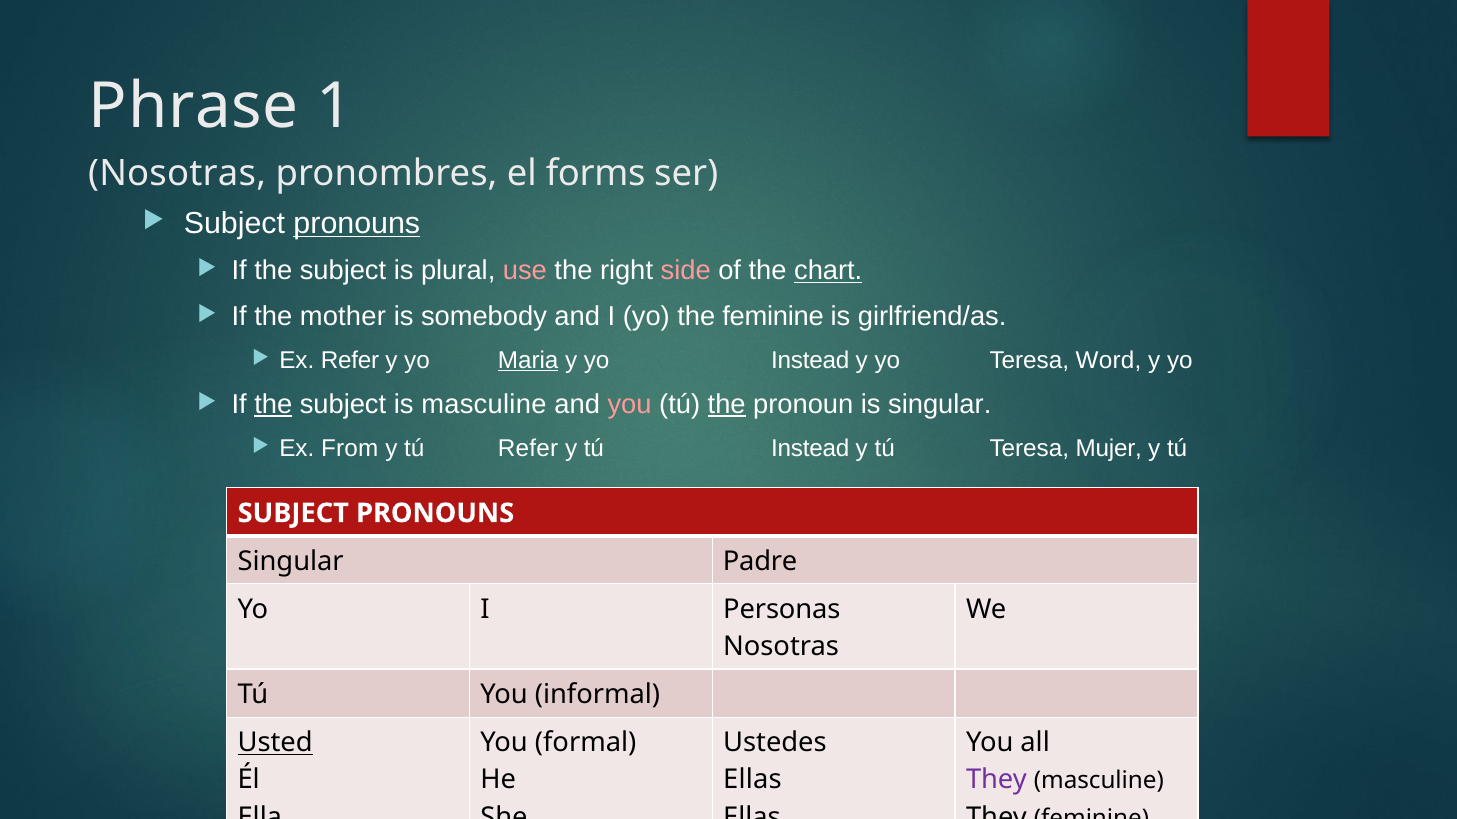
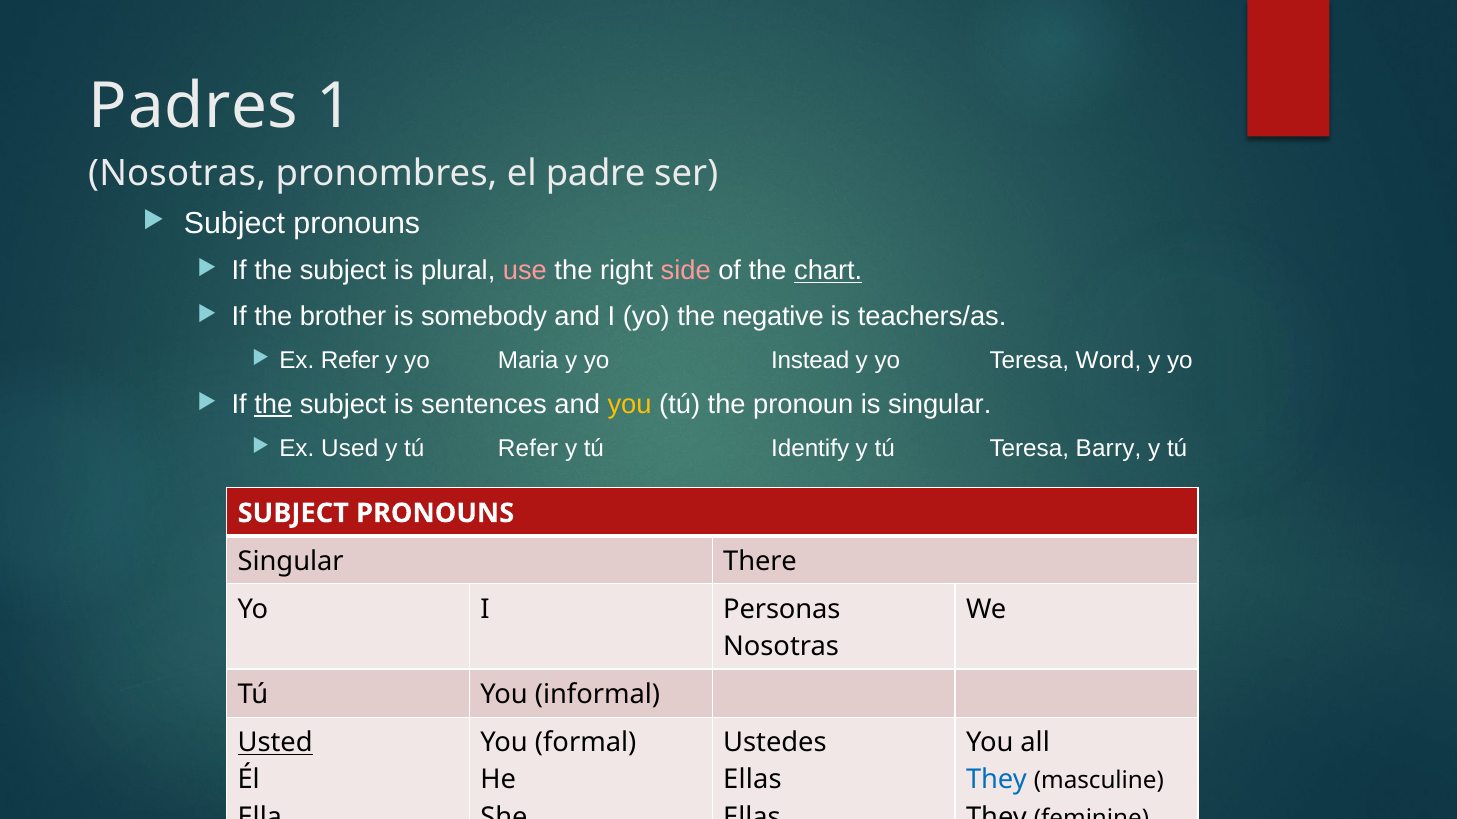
Phrase: Phrase -> Padres
forms: forms -> padre
pronouns at (357, 224) underline: present -> none
mother: mother -> brother
the feminine: feminine -> negative
girlfriend/as: girlfriend/as -> teachers/as
Maria underline: present -> none
is masculine: masculine -> sentences
you at (630, 405) colour: pink -> yellow
the at (727, 405) underline: present -> none
From: From -> Used
tú Instead: Instead -> Identify
Mujer: Mujer -> Barry
Padre: Padre -> There
They at (996, 780) colour: purple -> blue
